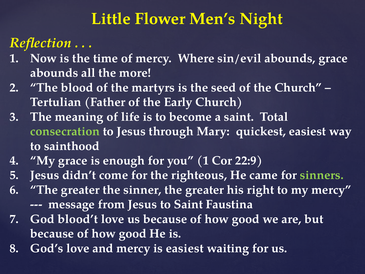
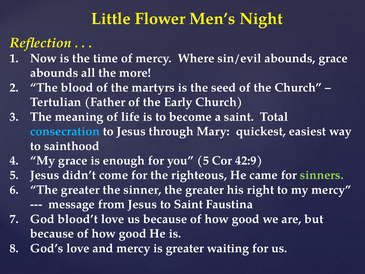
consecration colour: light green -> light blue
you 1: 1 -> 5
22:9: 22:9 -> 42:9
is easiest: easiest -> greater
